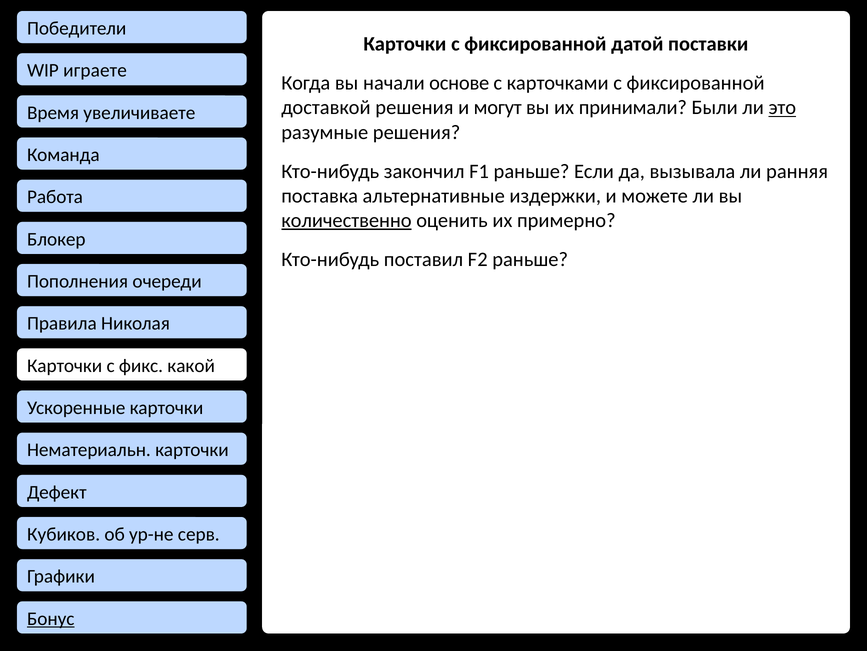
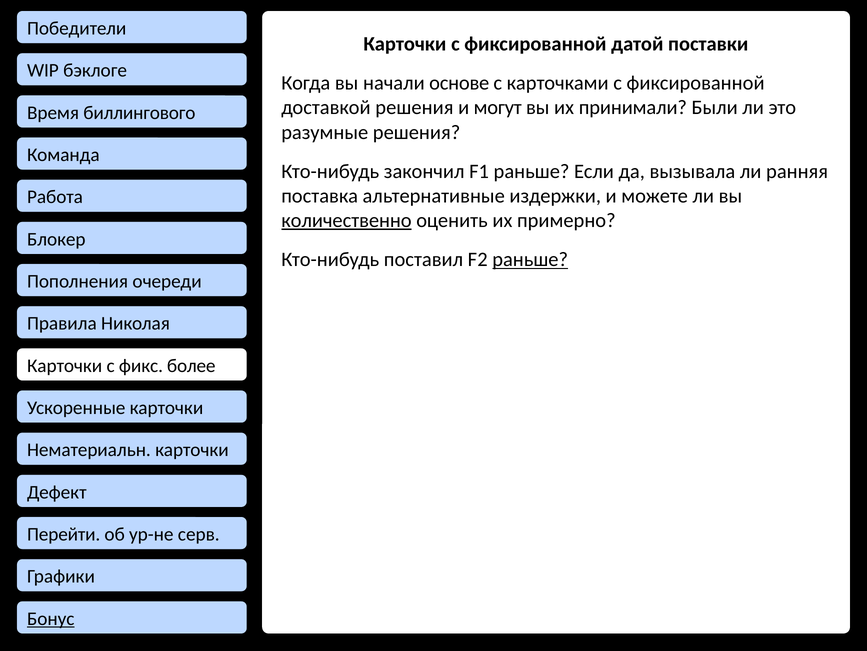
играете: играете -> бэклоге
это underline: present -> none
увеличиваете: увеличиваете -> биллингового
раньше at (530, 259) underline: none -> present
какой: какой -> более
Кубиков: Кубиков -> Перейти
